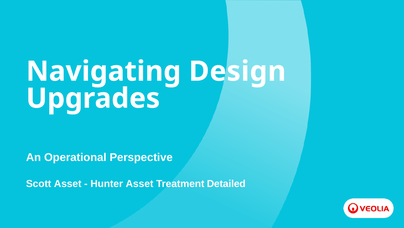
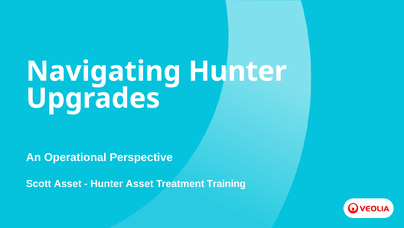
Navigating Design: Design -> Hunter
Detailed: Detailed -> Training
